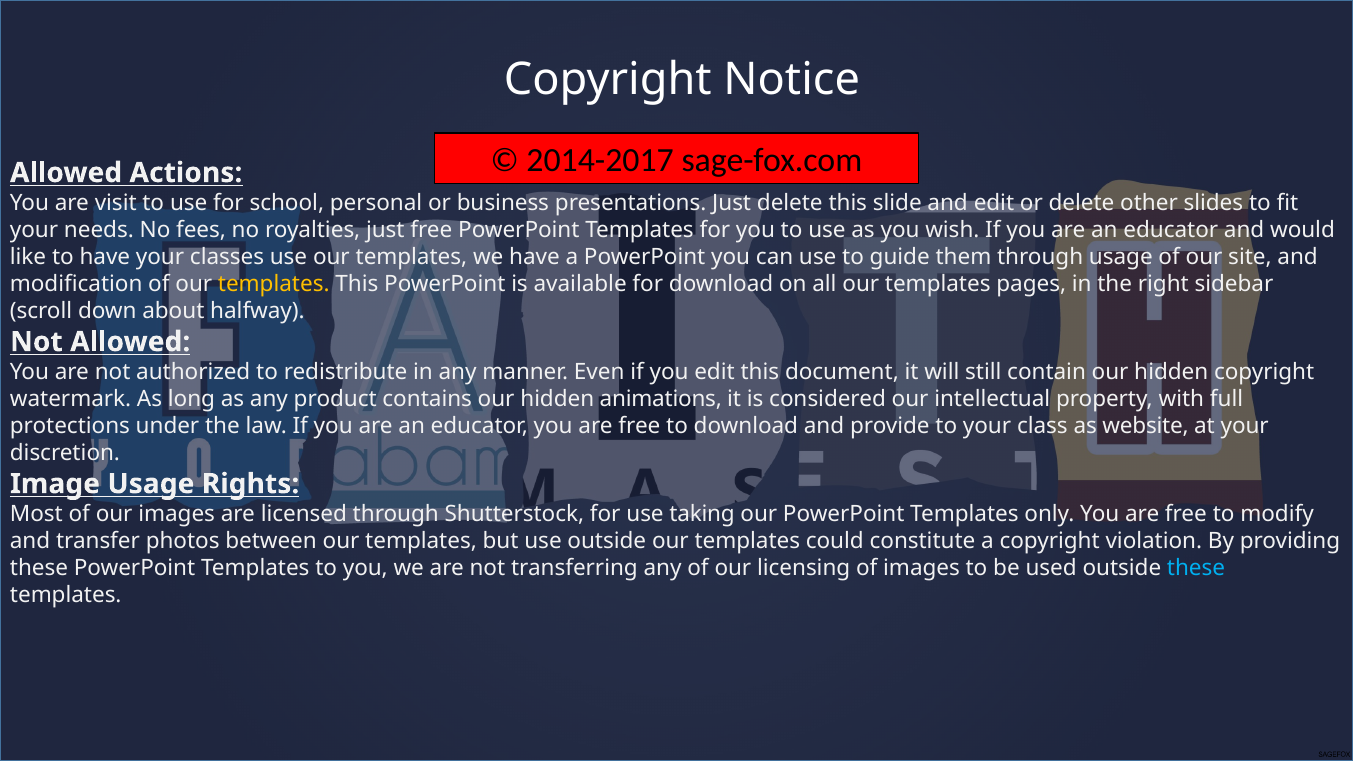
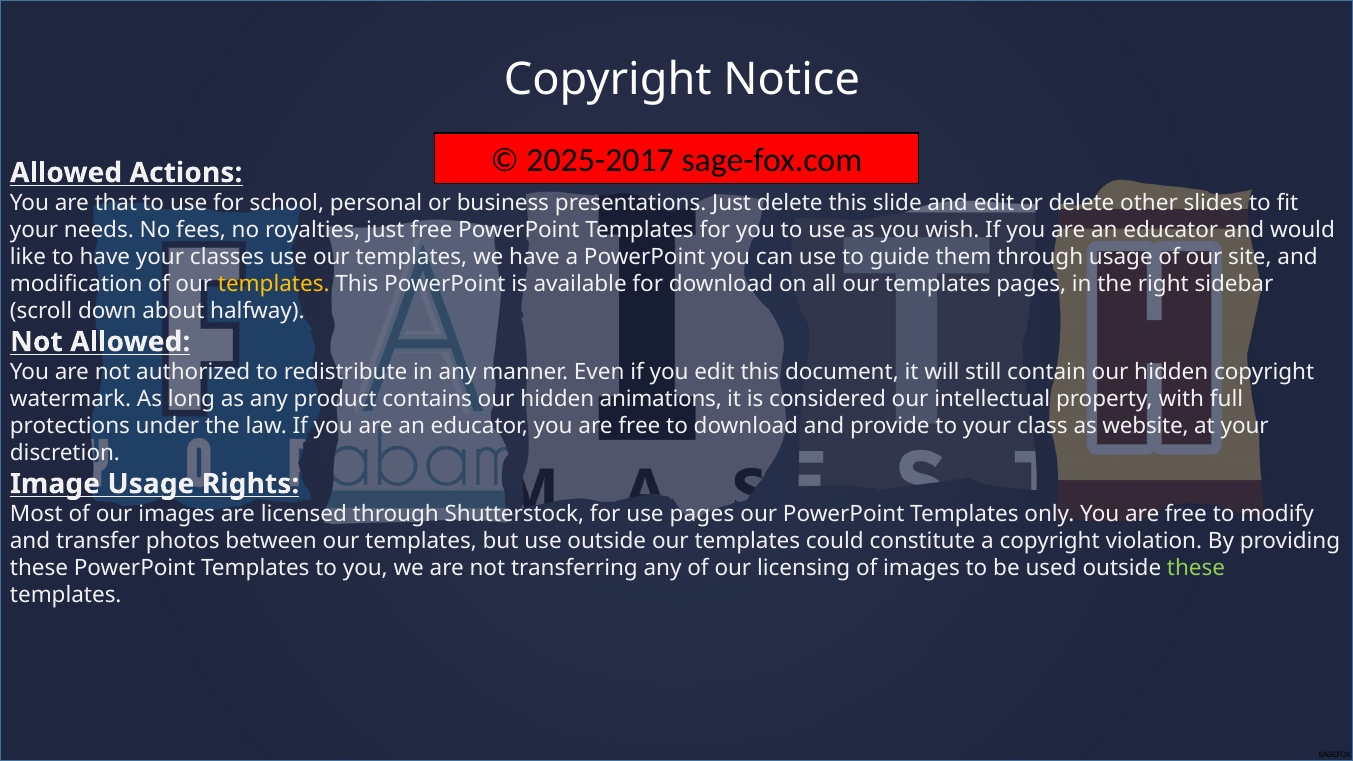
2014-2017: 2014-2017 -> 2025-2017
visit: visit -> that
use taking: taking -> pages
these at (1196, 568) colour: light blue -> light green
